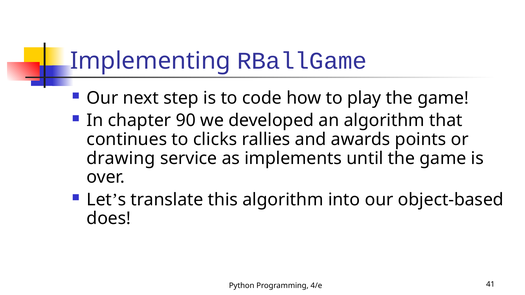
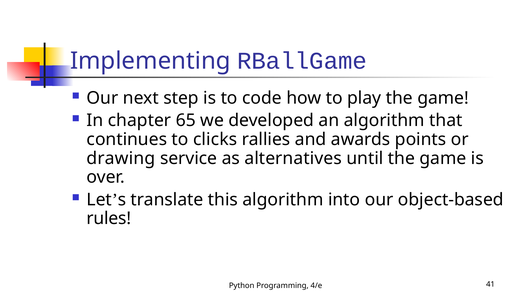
90: 90 -> 65
implements: implements -> alternatives
does: does -> rules
